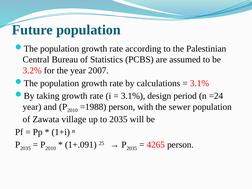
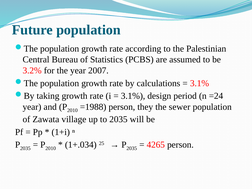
with: with -> they
1+.091: 1+.091 -> 1+.034
